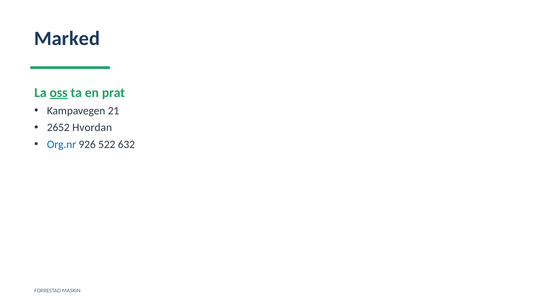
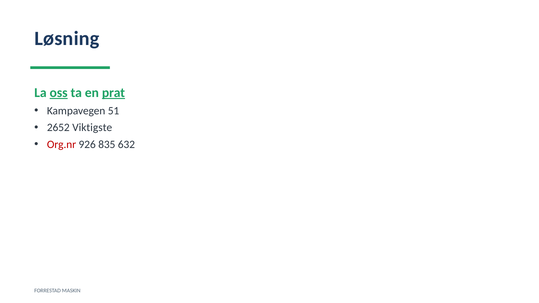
Marked: Marked -> Løsning
prat underline: none -> present
21: 21 -> 51
Hvordan: Hvordan -> Viktigste
Org.nr colour: blue -> red
522: 522 -> 835
